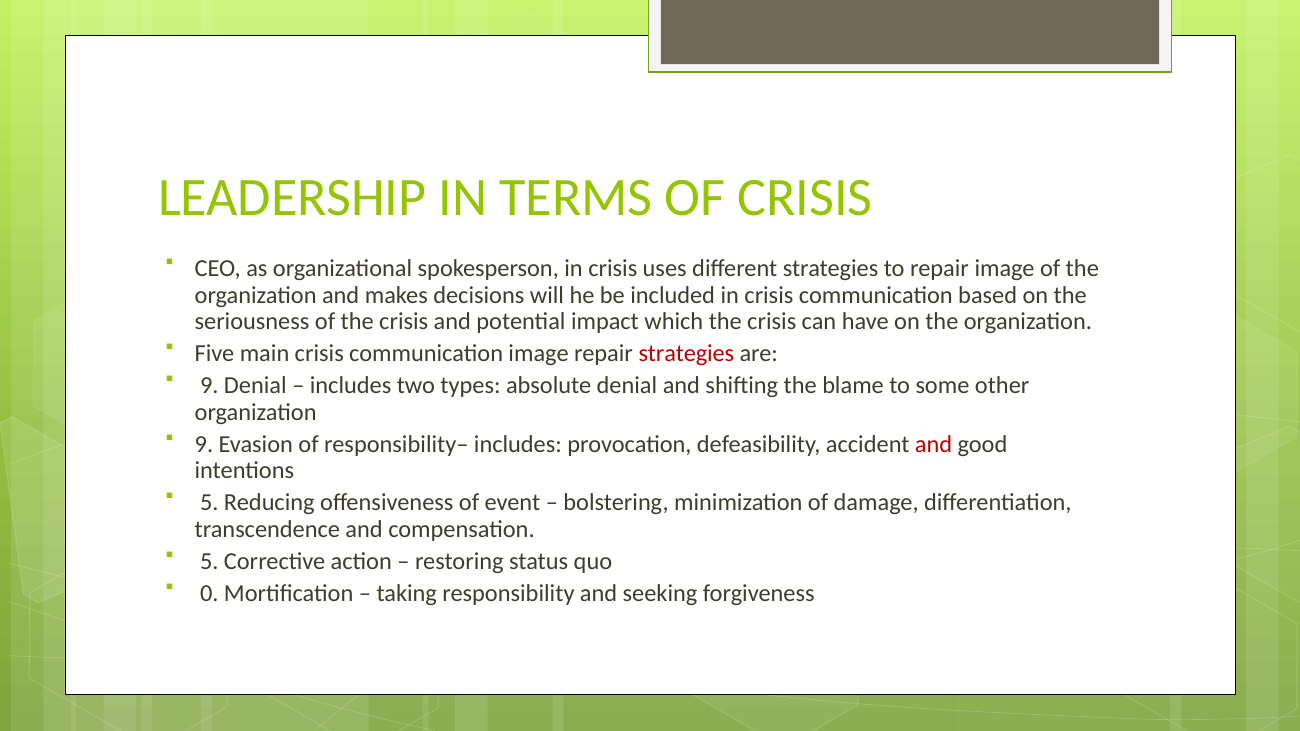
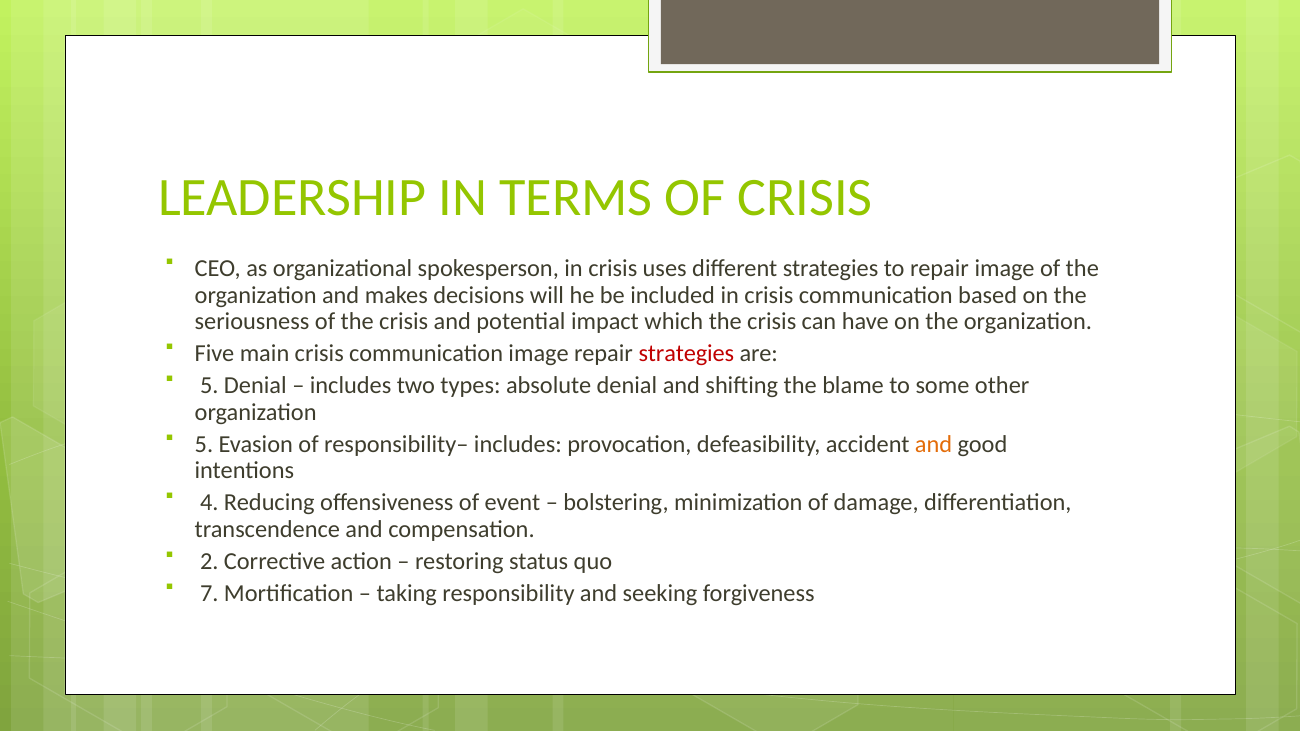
9 at (209, 386): 9 -> 5
9 at (204, 444): 9 -> 5
and at (934, 444) colour: red -> orange
5 at (209, 503): 5 -> 4
5 at (209, 561): 5 -> 2
0: 0 -> 7
